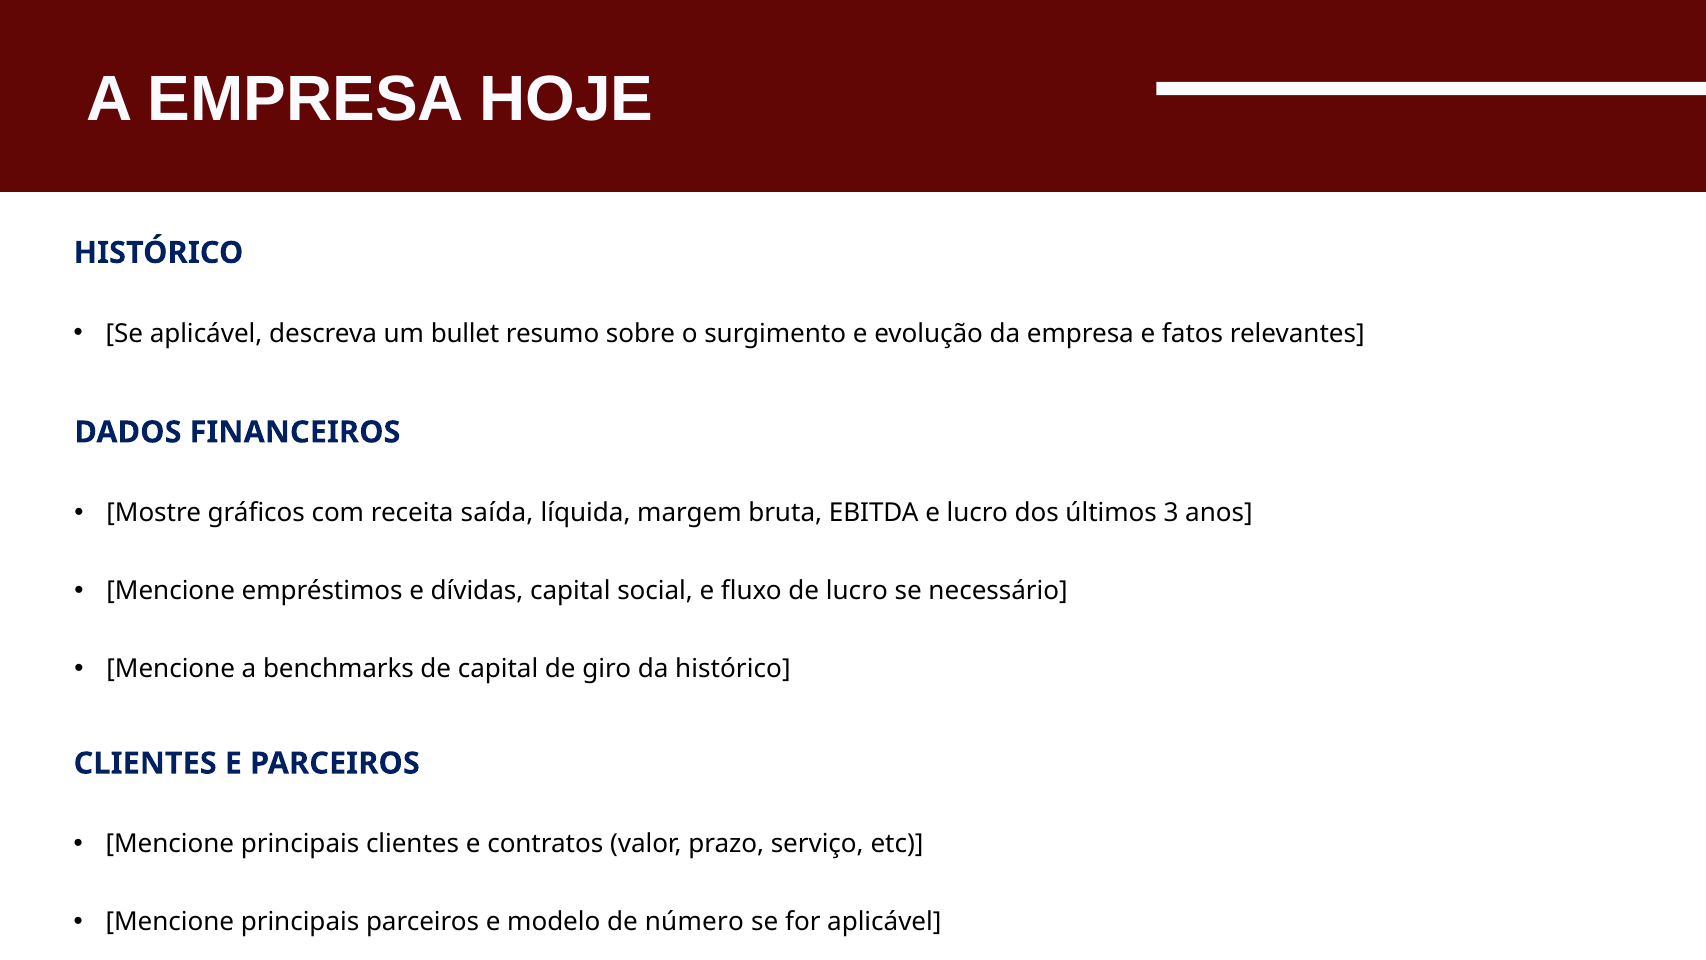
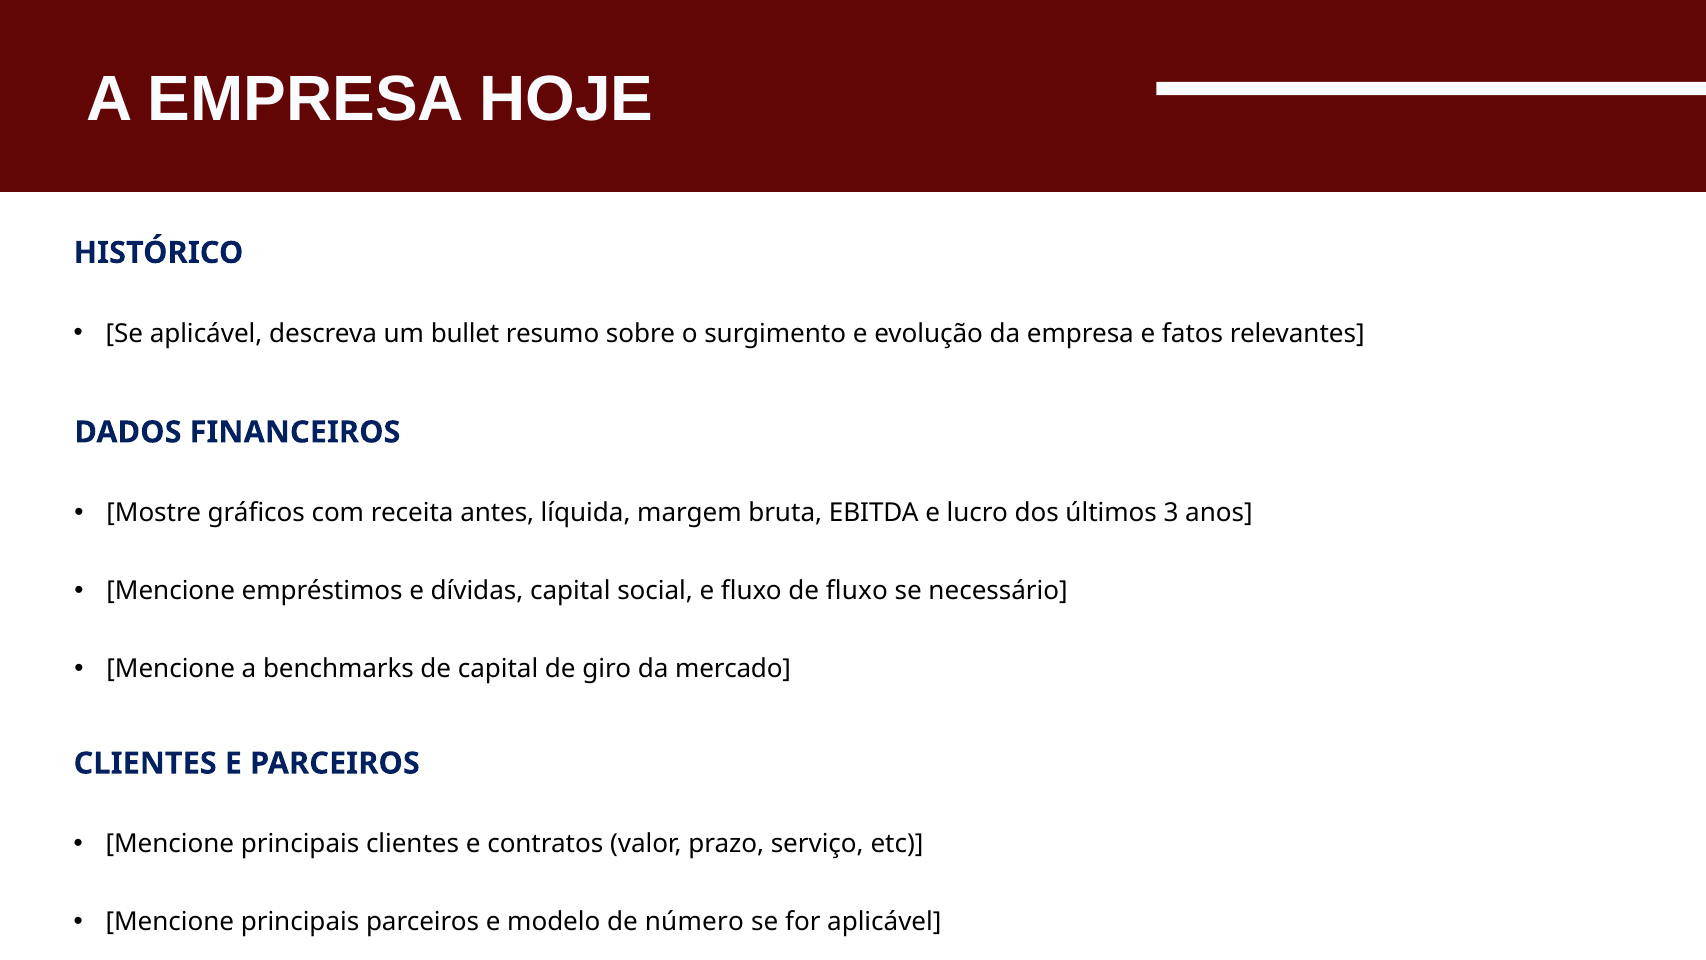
saída: saída -> antes
de lucro: lucro -> fluxo
da histórico: histórico -> mercado
